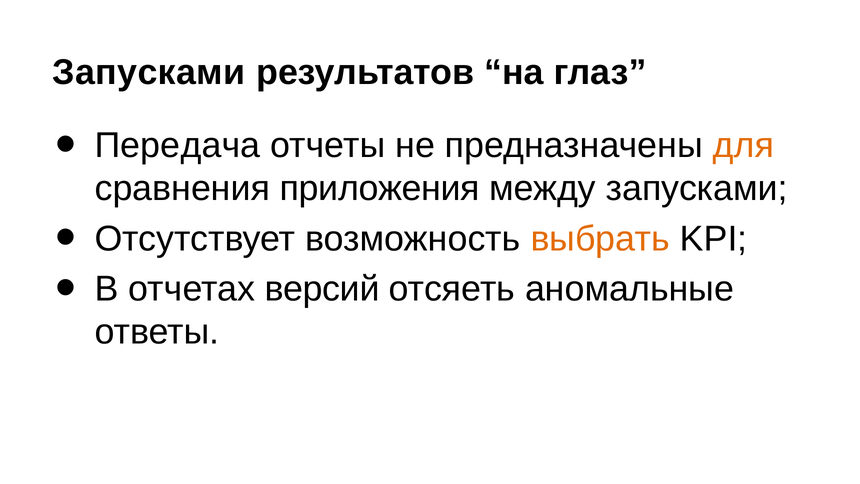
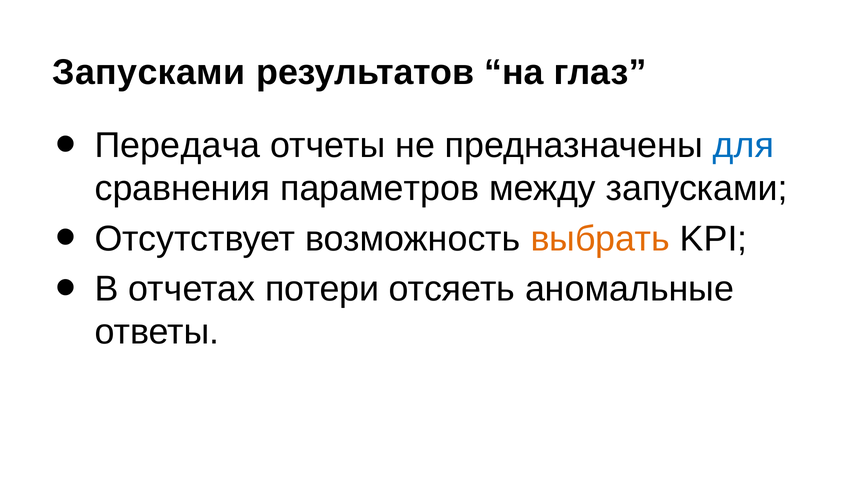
для colour: orange -> blue
приложения: приложения -> параметров
версий: версий -> потери
